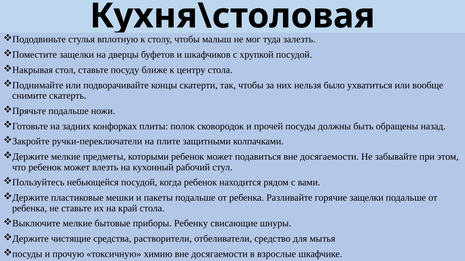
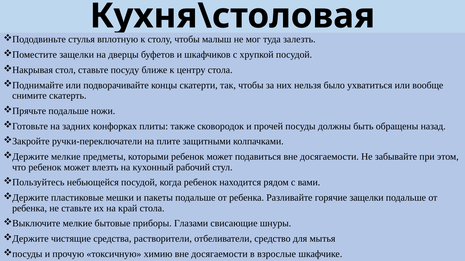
полок: полок -> также
Ребенку: Ребенку -> Глазами
